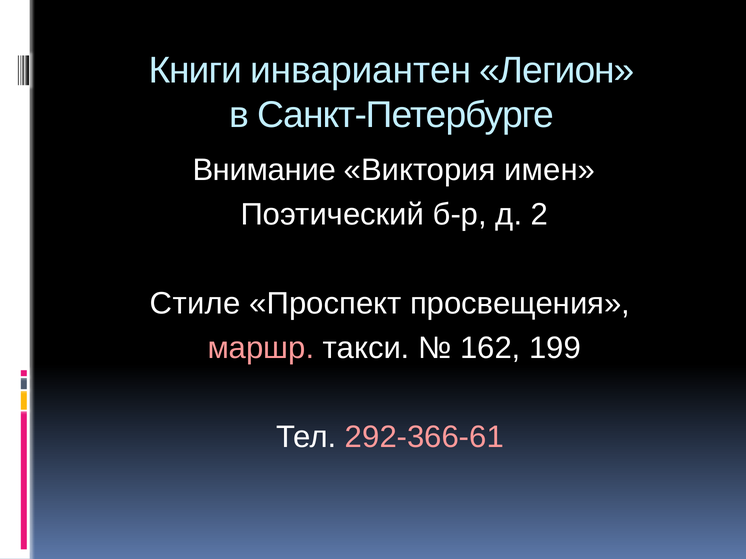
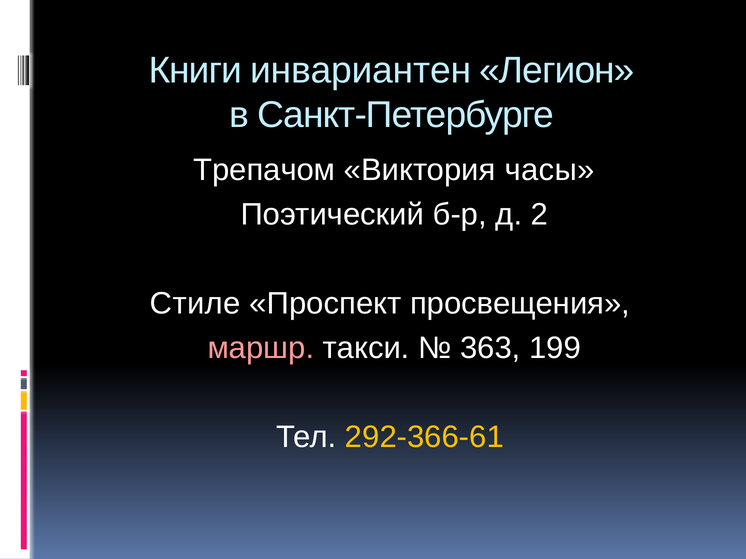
Внимание: Внимание -> Трепачом
имен: имен -> часы
162: 162 -> 363
292-366-61 colour: pink -> yellow
